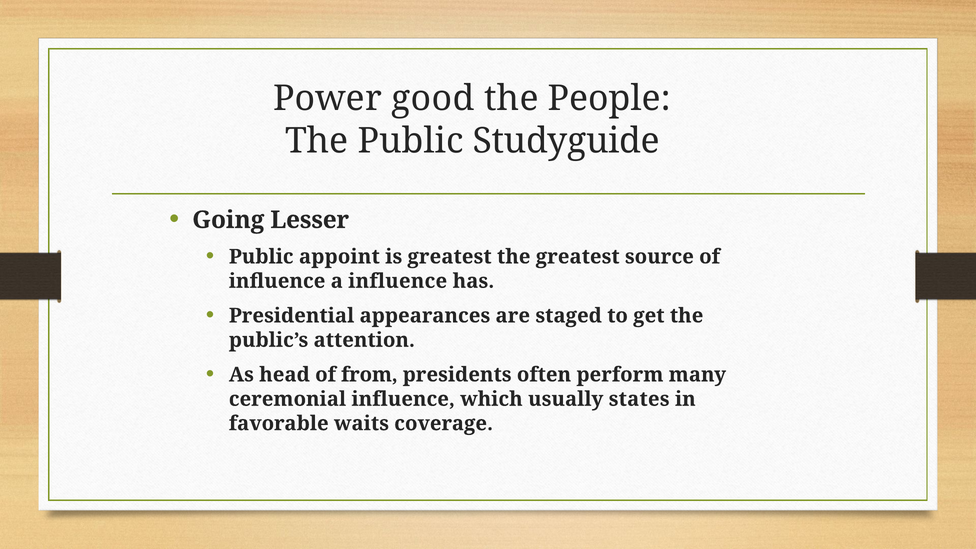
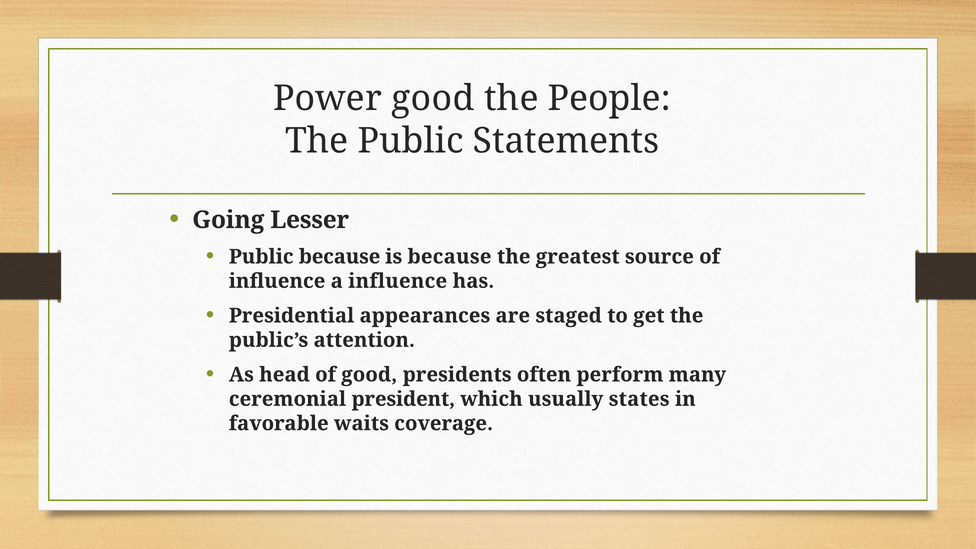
Studyguide: Studyguide -> Statements
Public appoint: appoint -> because
is greatest: greatest -> because
of from: from -> good
ceremonial influence: influence -> president
